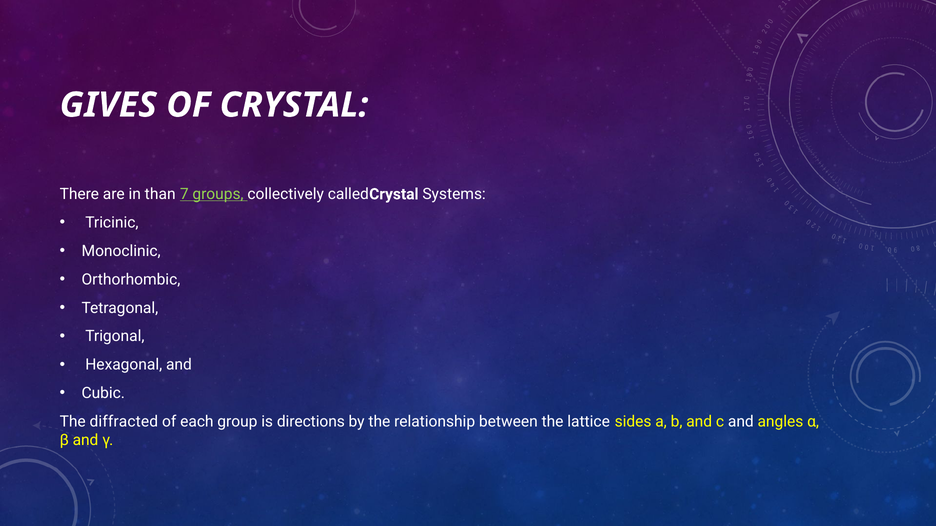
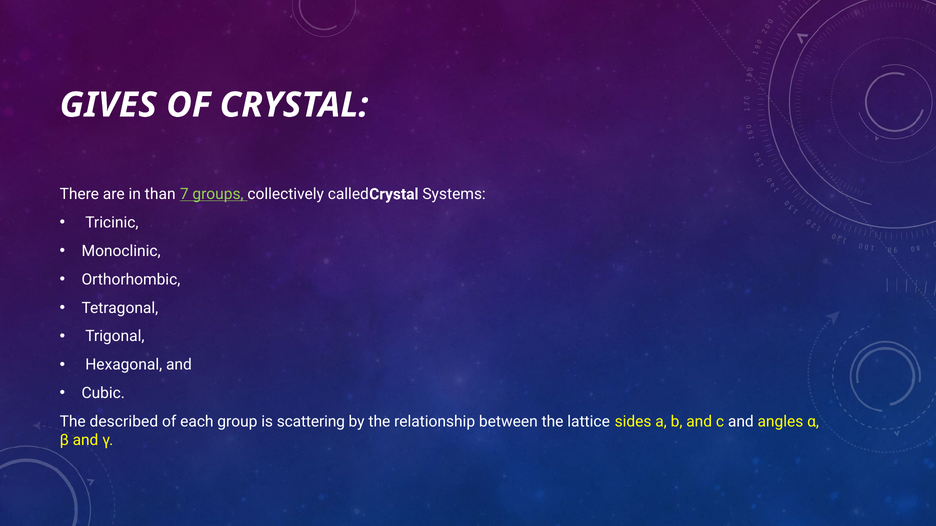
diffracted: diffracted -> described
directions: directions -> scattering
